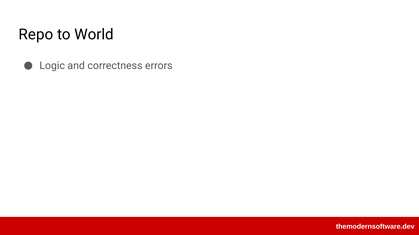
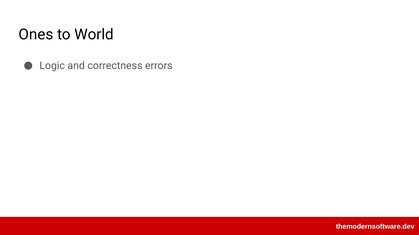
Repo: Repo -> Ones
